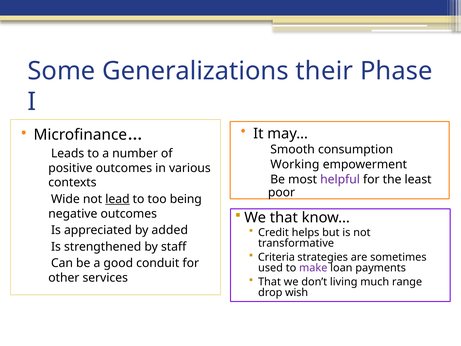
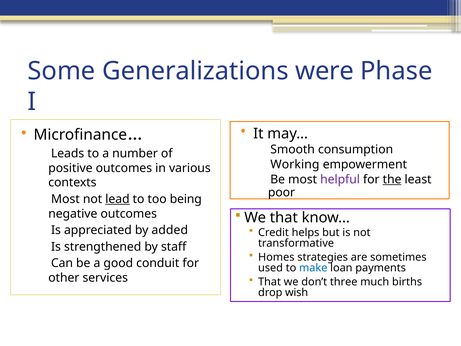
their: their -> were
the underline: none -> present
Wide at (65, 199): Wide -> Most
Criteria: Criteria -> Homes
make colour: purple -> blue
living: living -> three
range: range -> births
